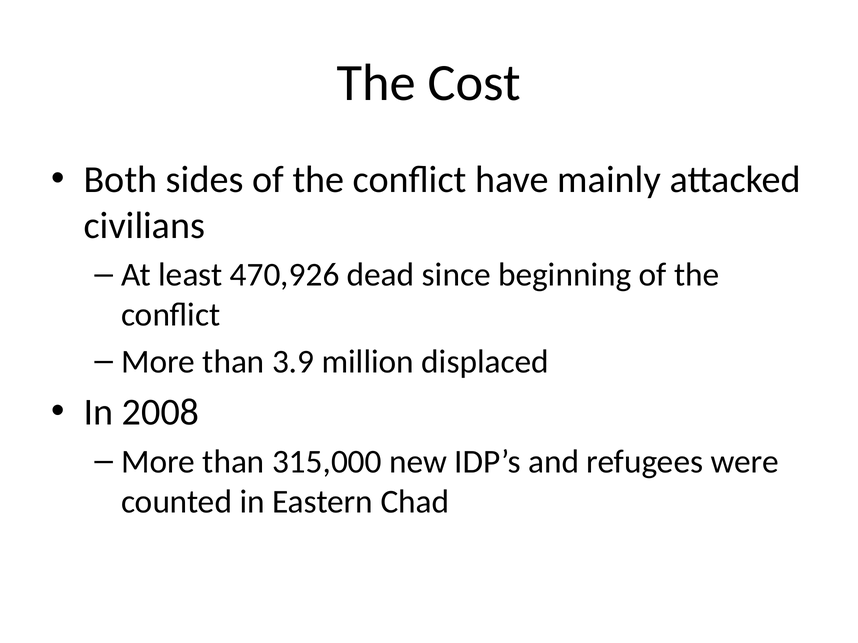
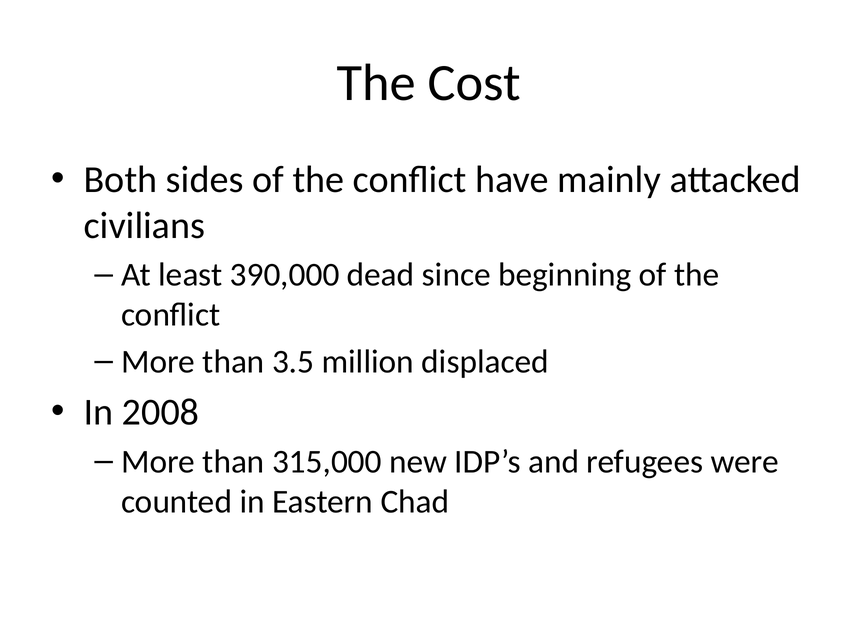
470,926: 470,926 -> 390,000
3.9: 3.9 -> 3.5
